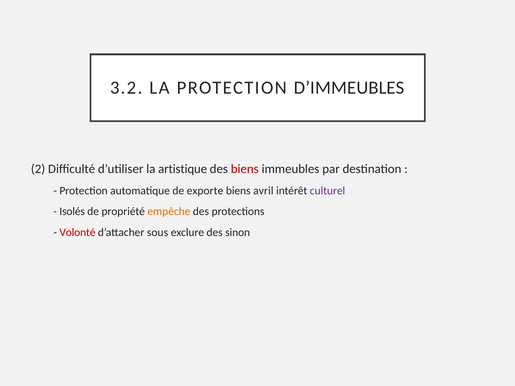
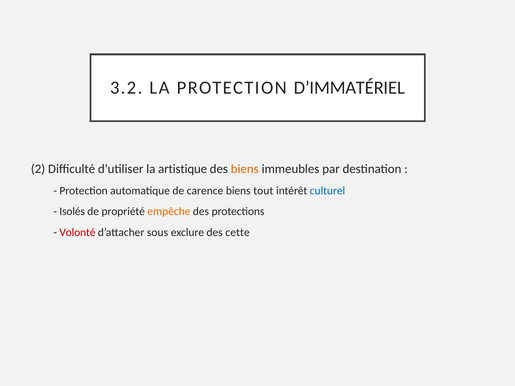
D’IMMEUBLES: D’IMMEUBLES -> D’IMMATÉRIEL
biens at (245, 169) colour: red -> orange
exporte: exporte -> carence
avril: avril -> tout
culturel colour: purple -> blue
sinon: sinon -> cette
